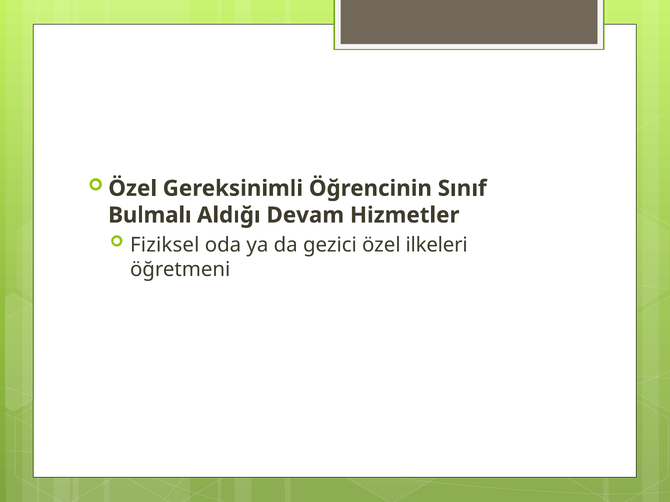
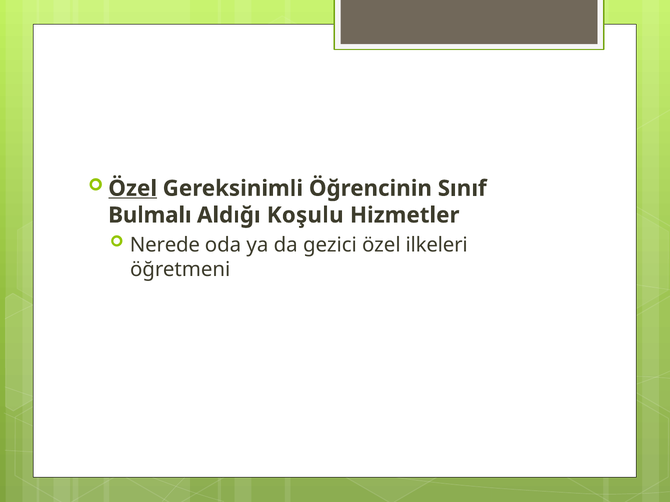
Özel at (133, 189) underline: none -> present
Devam: Devam -> Koşulu
Fiziksel: Fiziksel -> Nerede
